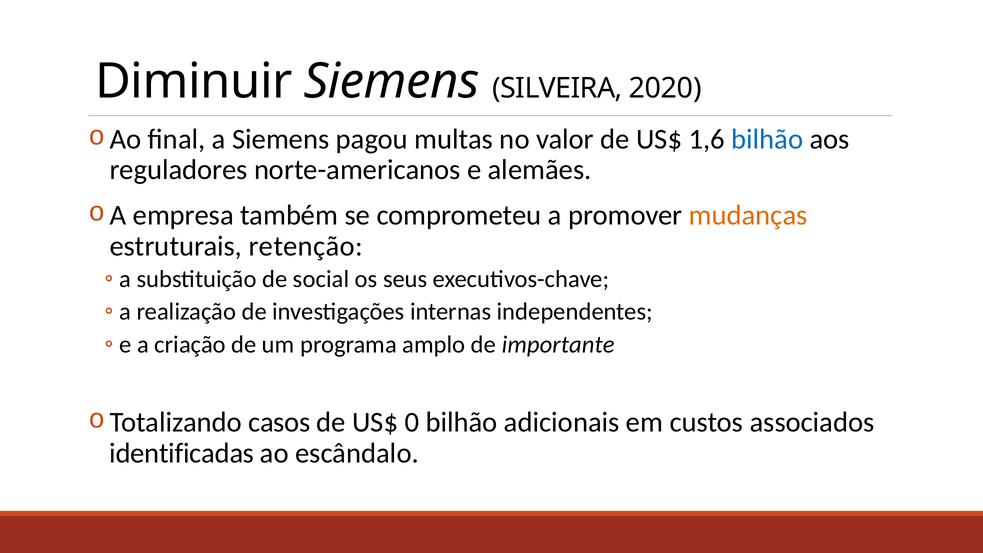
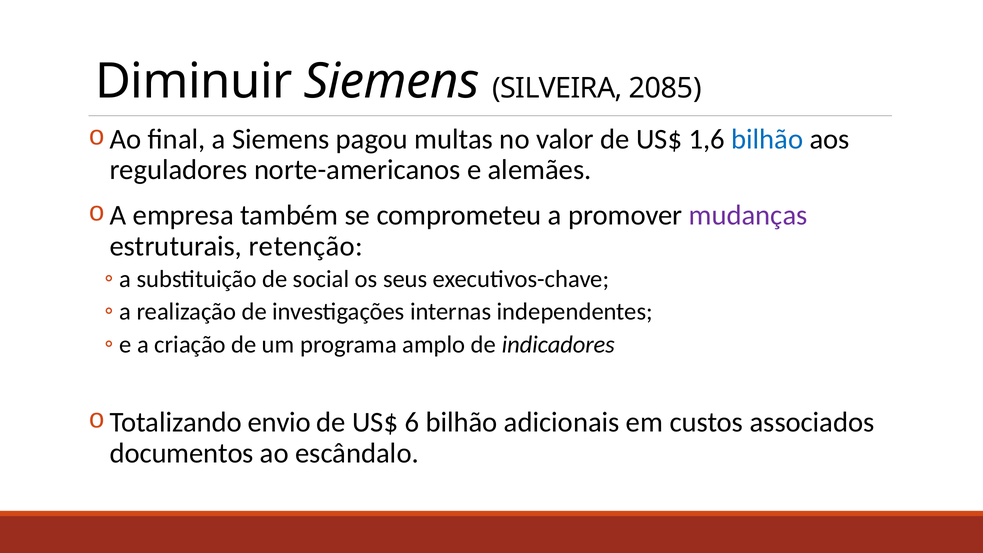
2020: 2020 -> 2085
mudanças colour: orange -> purple
importante: importante -> indicadores
casos: casos -> envio
0: 0 -> 6
identificadas: identificadas -> documentos
